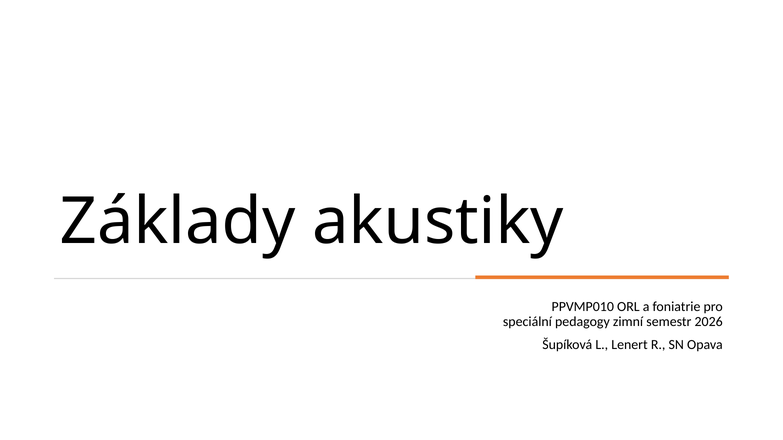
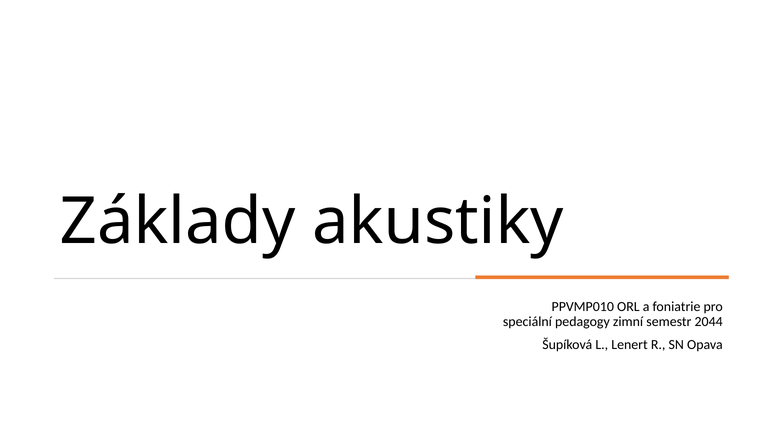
2026: 2026 -> 2044
